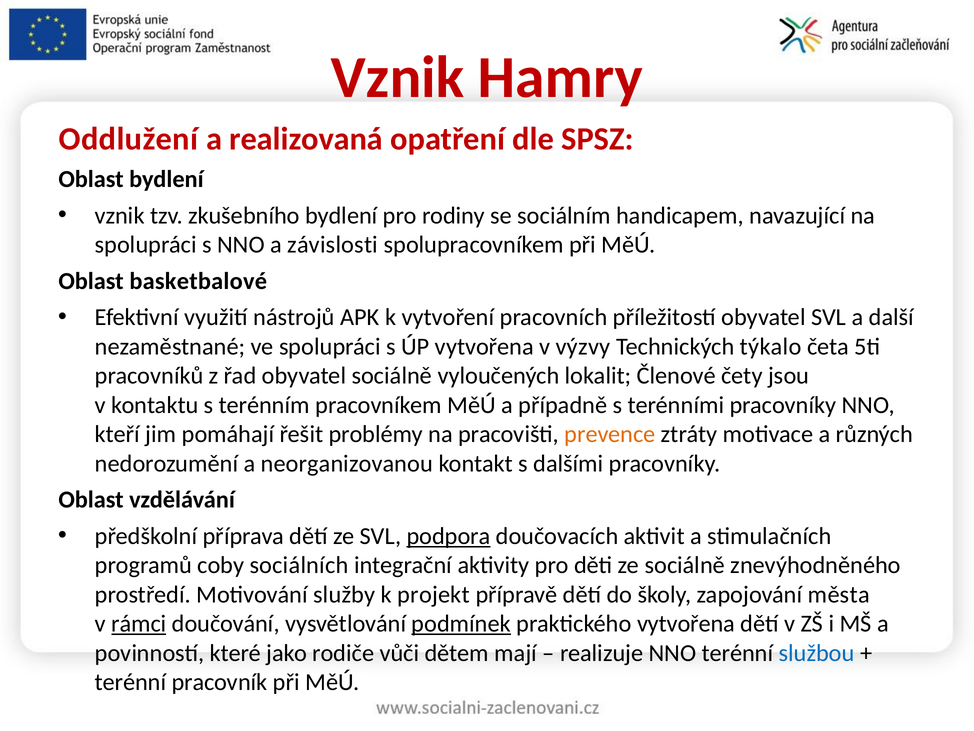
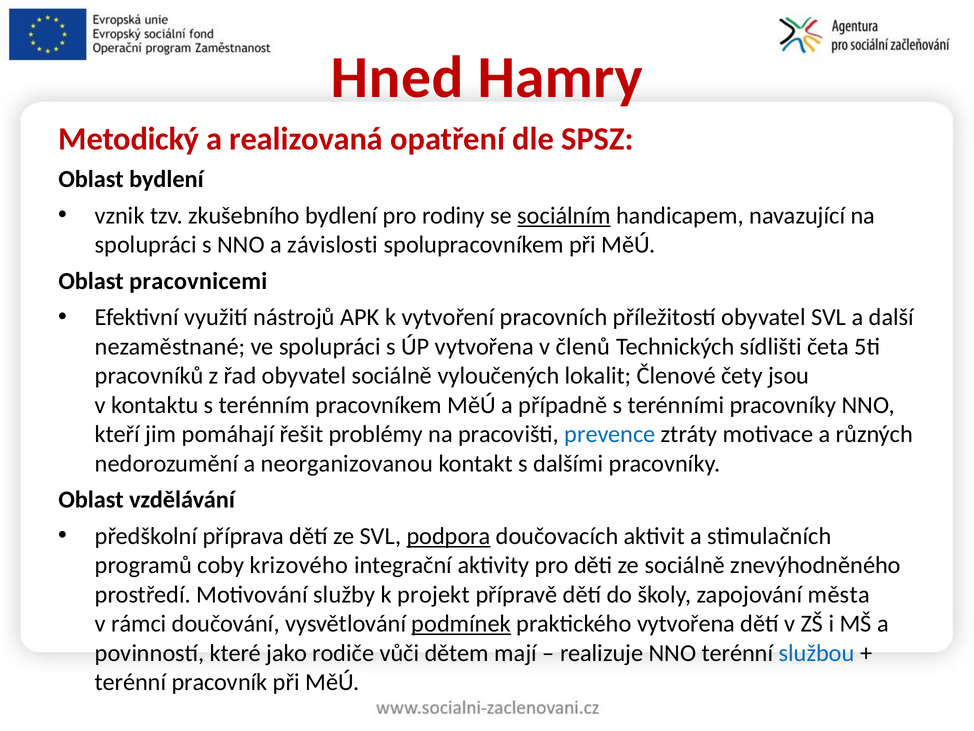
Vznik at (398, 77): Vznik -> Hned
Oddlužení: Oddlužení -> Metodický
sociálním underline: none -> present
basketbalové: basketbalové -> pracovnicemi
výzvy: výzvy -> členů
týkalo: týkalo -> sídlišti
prevence colour: orange -> blue
sociálních: sociálních -> krizového
rámci underline: present -> none
